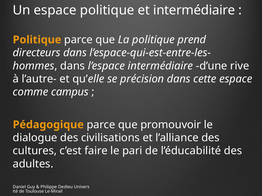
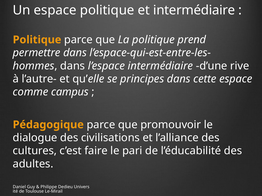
directeurs: directeurs -> permettre
précision: précision -> principes
